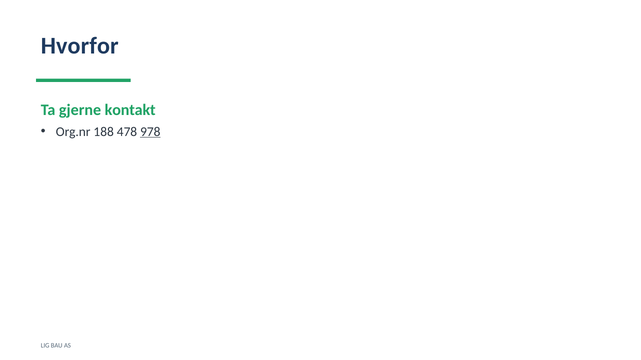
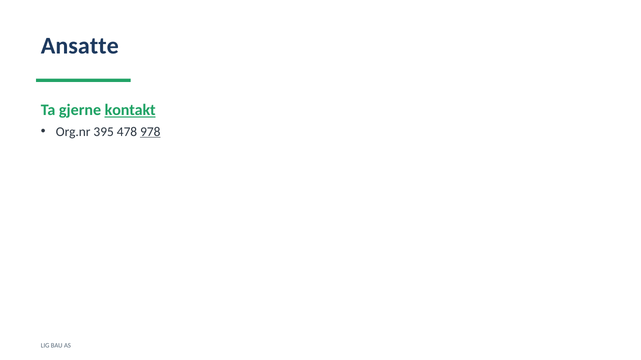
Hvorfor: Hvorfor -> Ansatte
kontakt underline: none -> present
188: 188 -> 395
